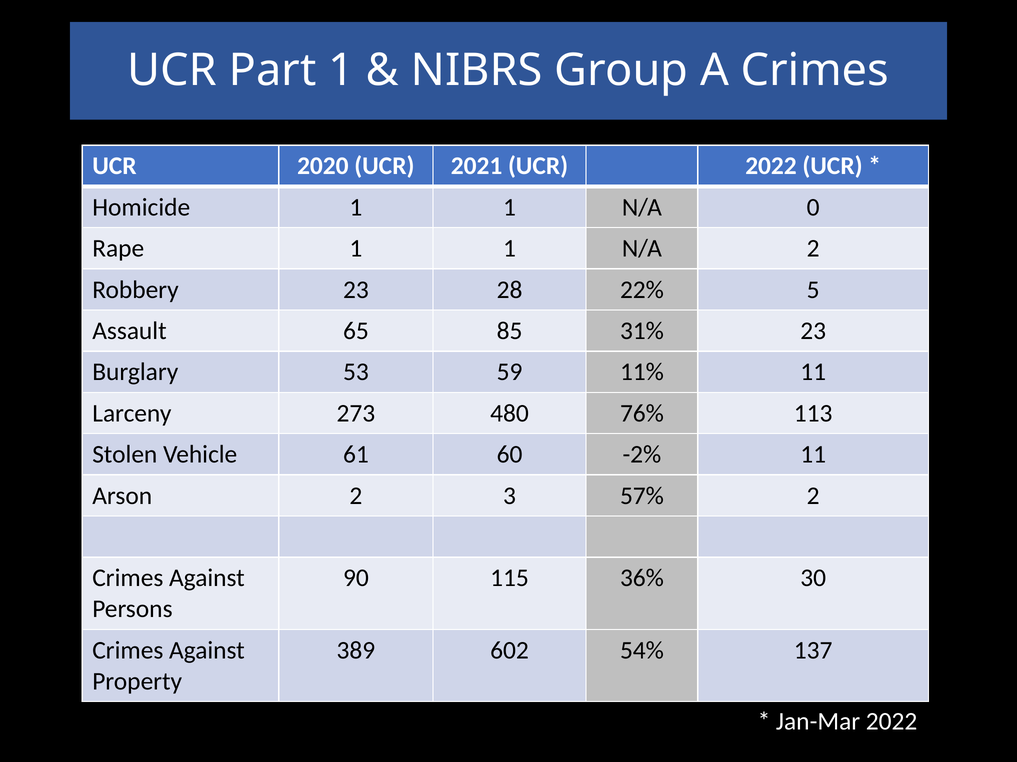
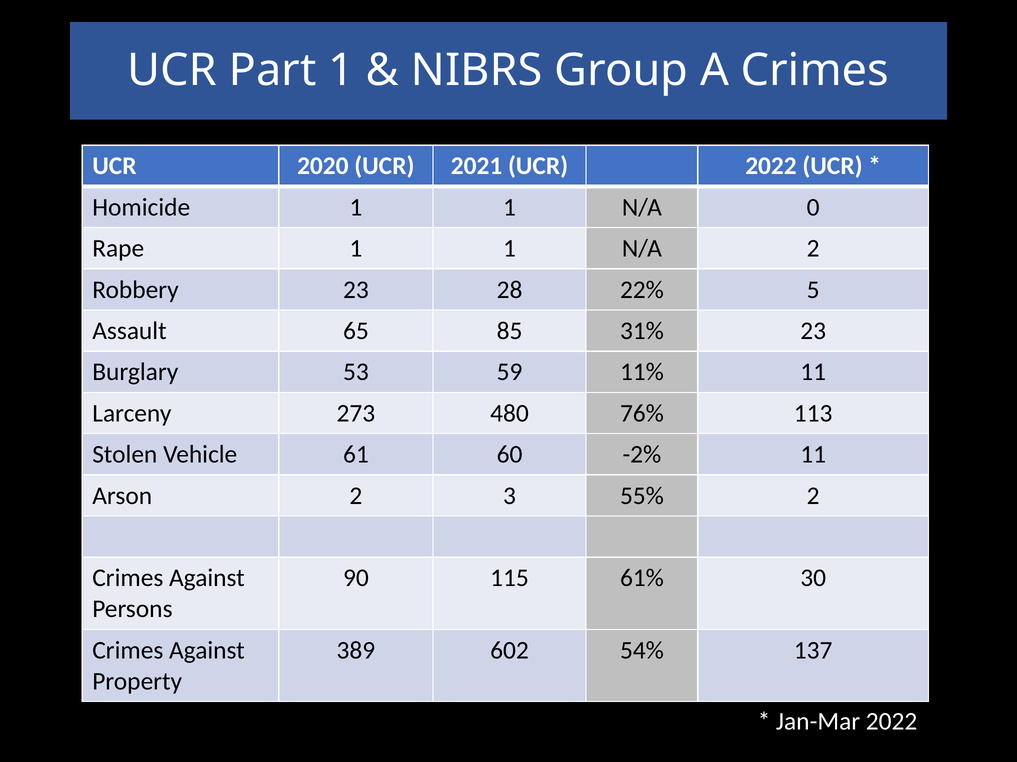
57%: 57% -> 55%
36%: 36% -> 61%
